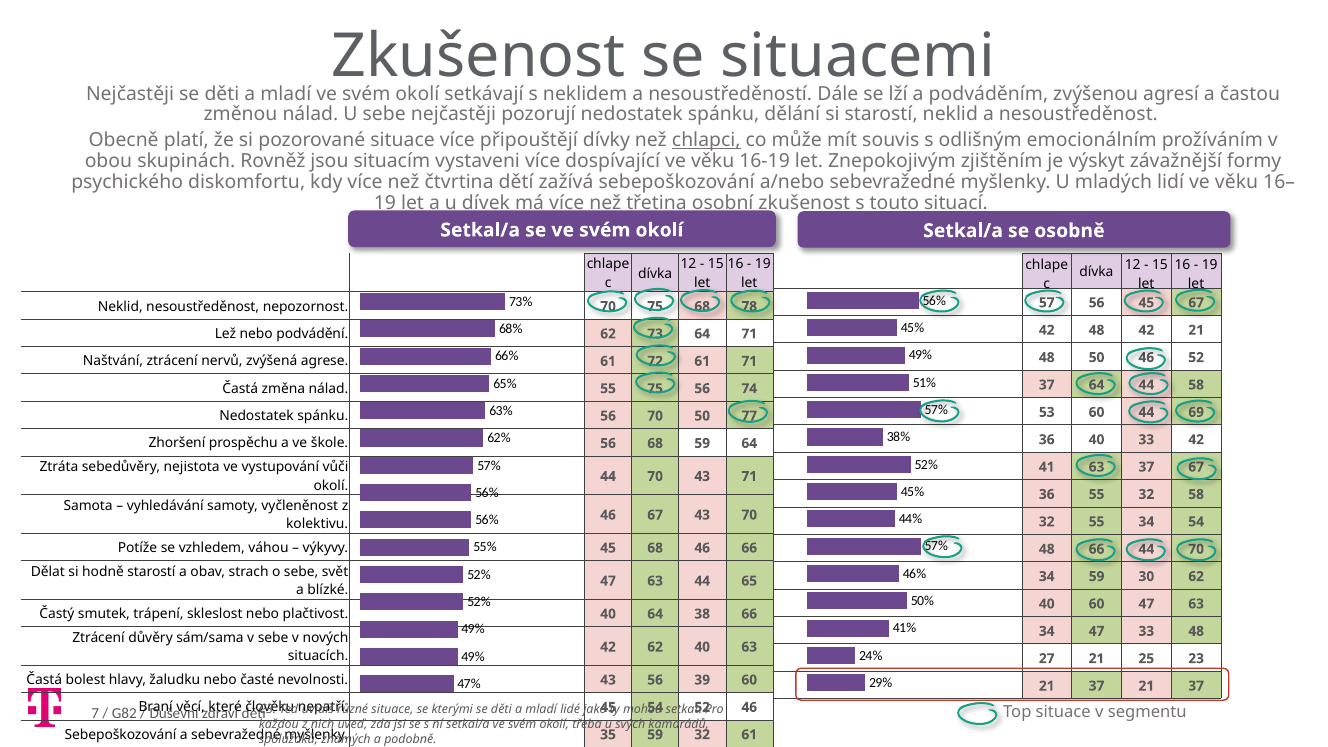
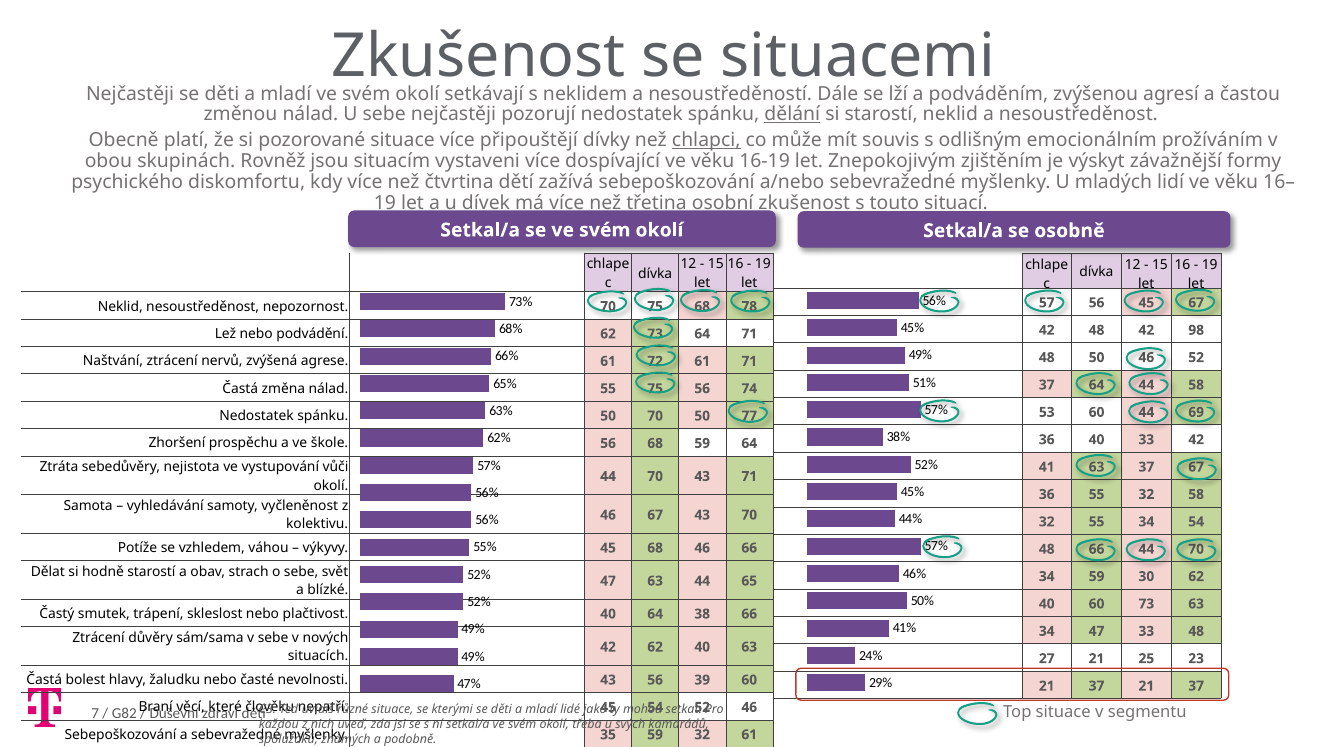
dělání underline: none -> present
42 21: 21 -> 98
spánku 56: 56 -> 50
60 47: 47 -> 73
